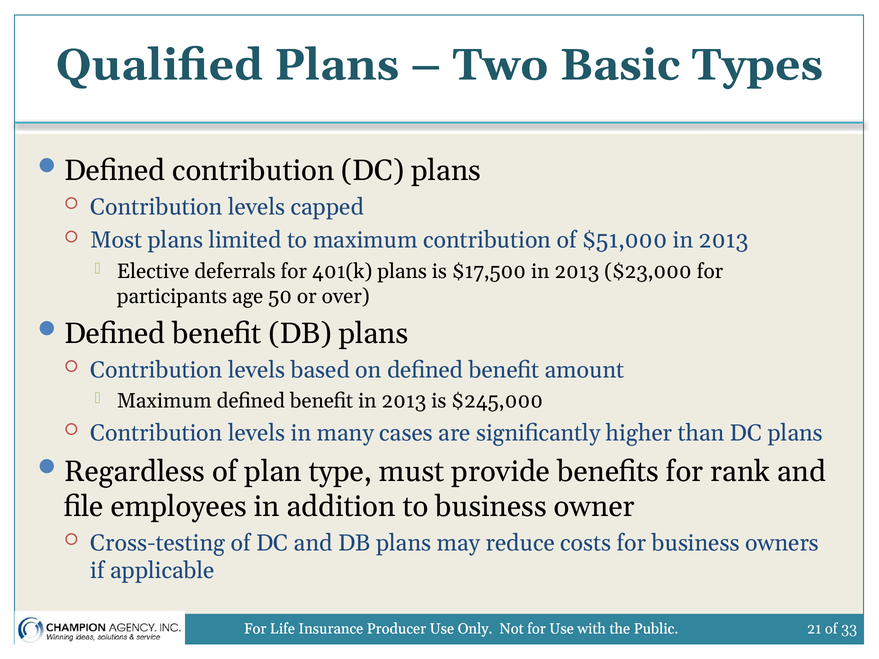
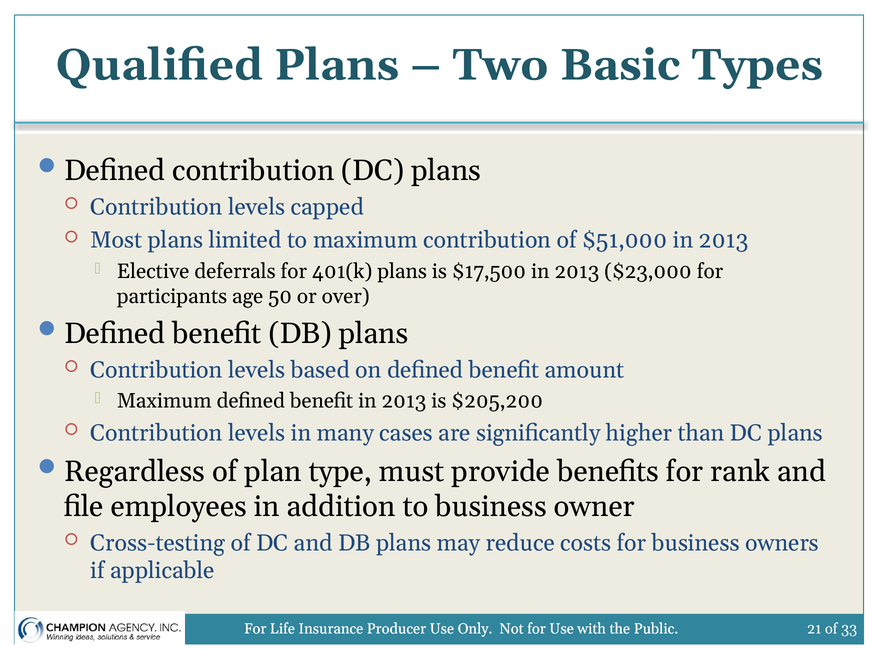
$245,000: $245,000 -> $205,200
